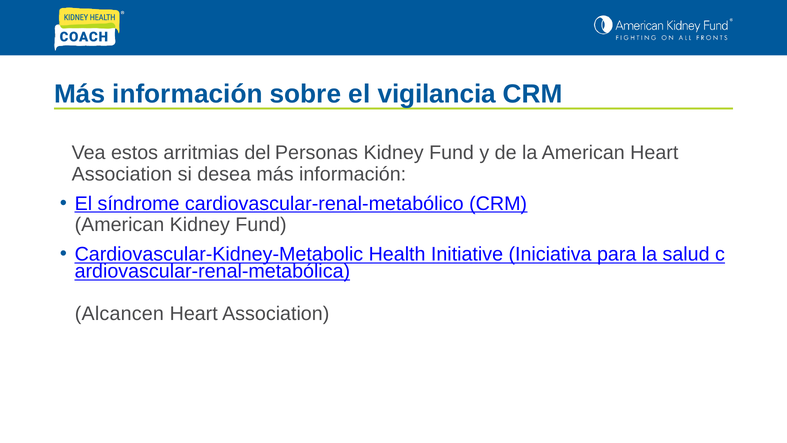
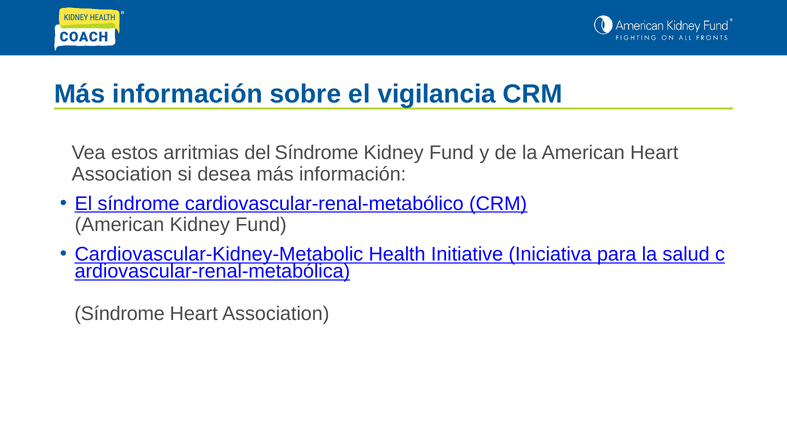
del Personas: Personas -> Síndrome
Alcancen at (119, 314): Alcancen -> Síndrome
